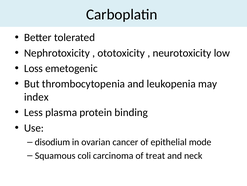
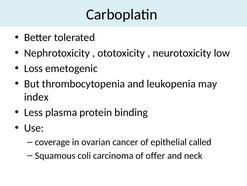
disodium: disodium -> coverage
mode: mode -> called
treat: treat -> offer
